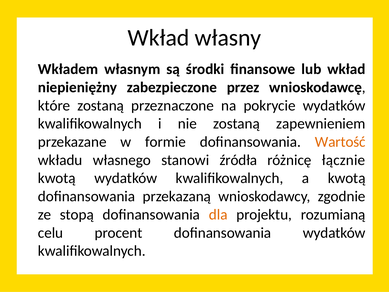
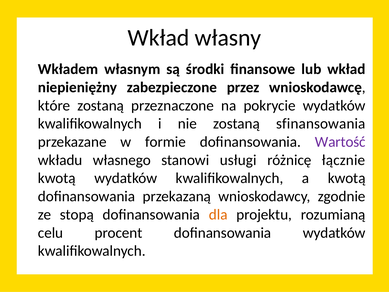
zapewnieniem: zapewnieniem -> sfinansowania
Wartość colour: orange -> purple
źródła: źródła -> usługi
